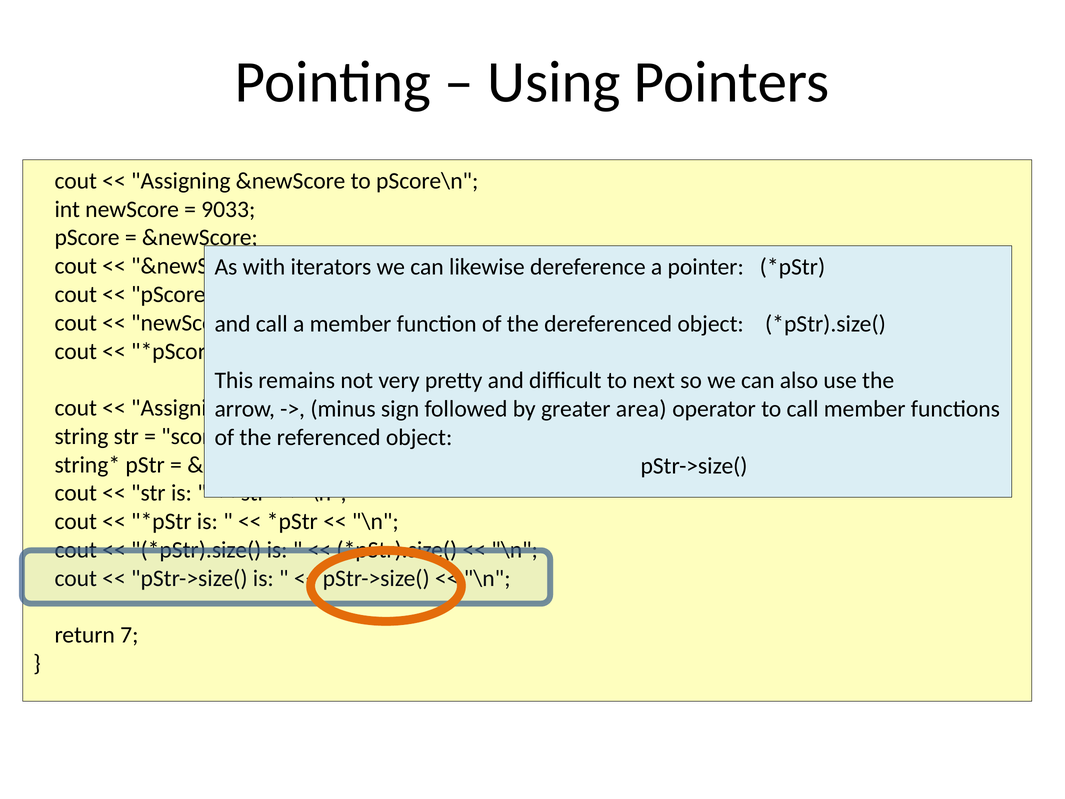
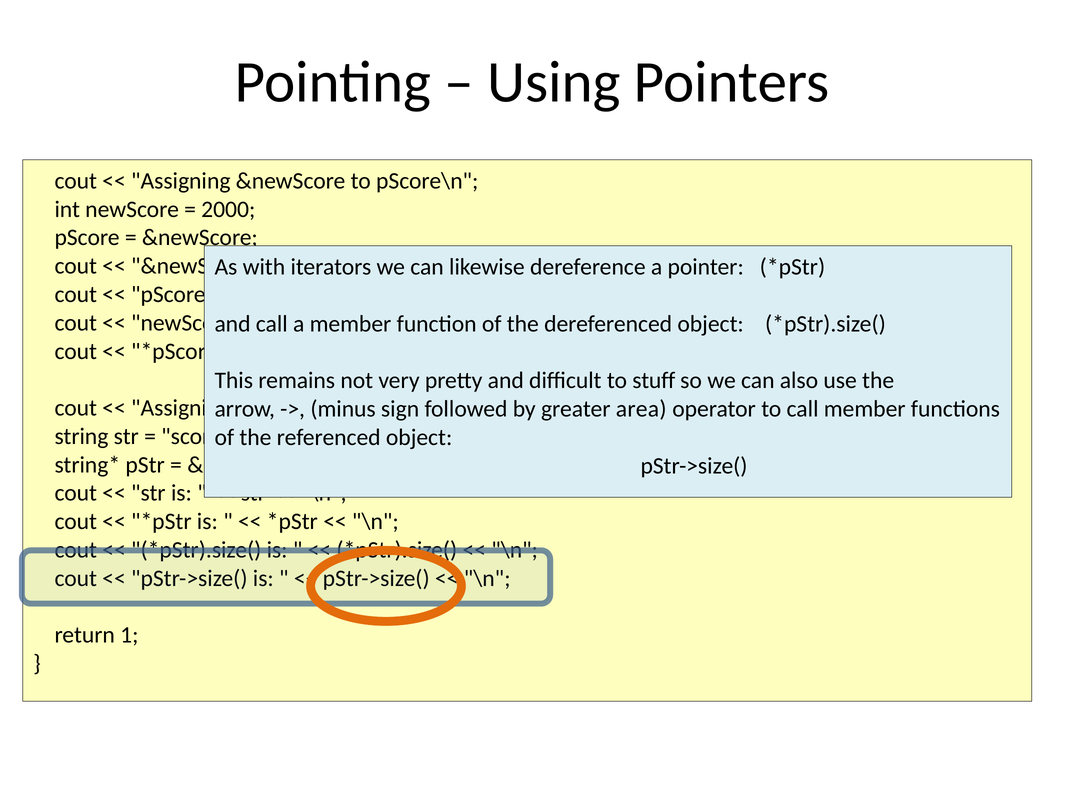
9033: 9033 -> 2000
next: next -> stuff
7: 7 -> 1
